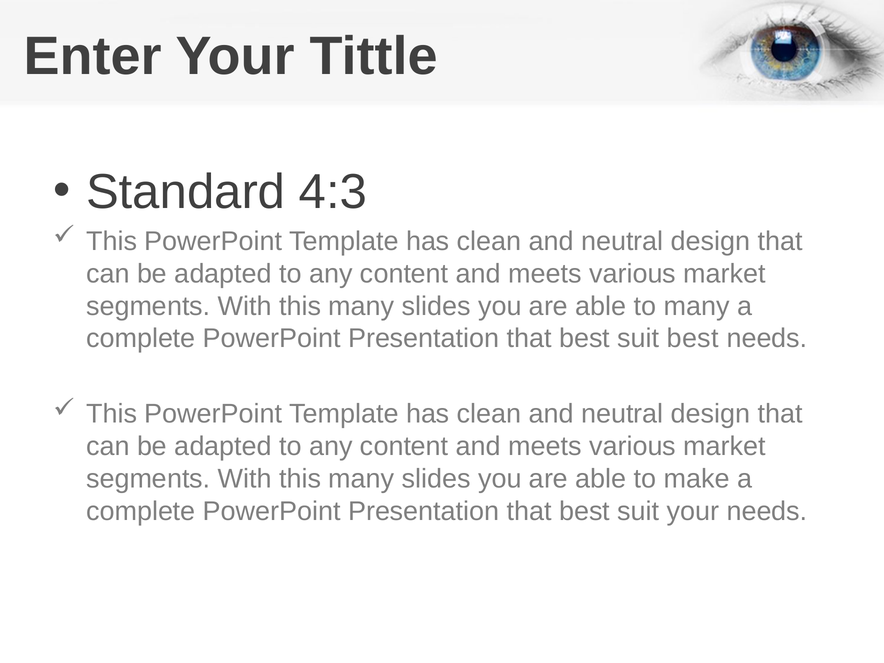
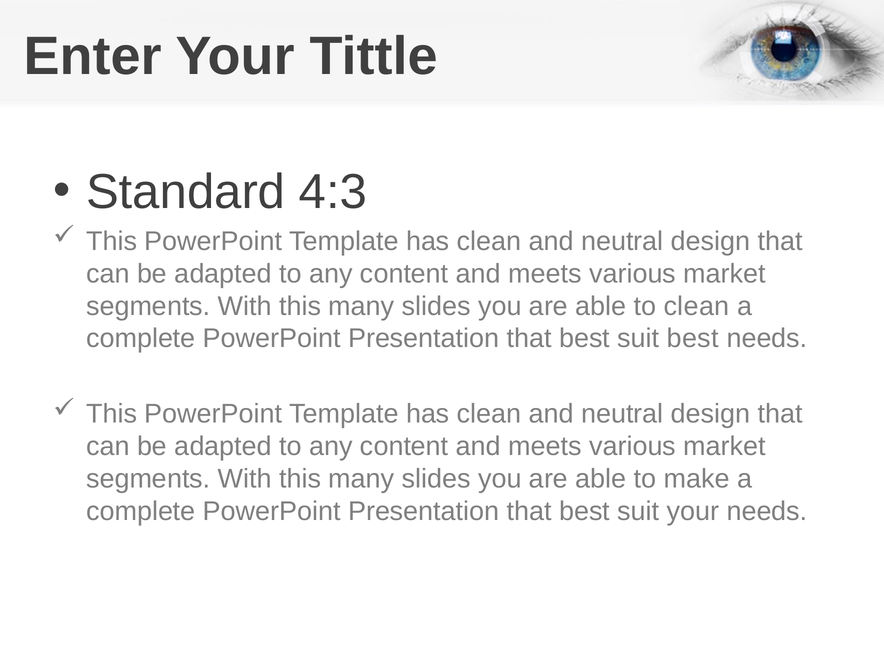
to many: many -> clean
